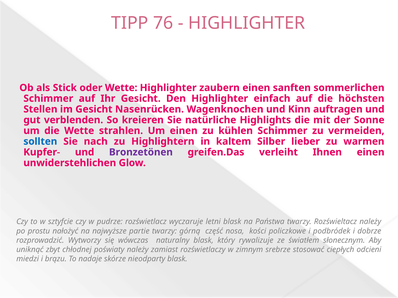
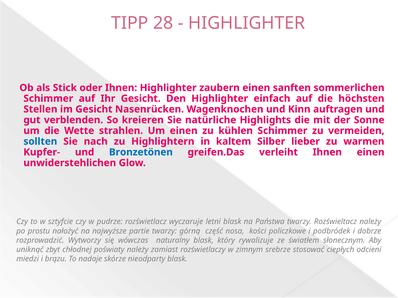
76: 76 -> 28
oder Wette: Wette -> Ihnen
Bronzetönen colour: purple -> blue
